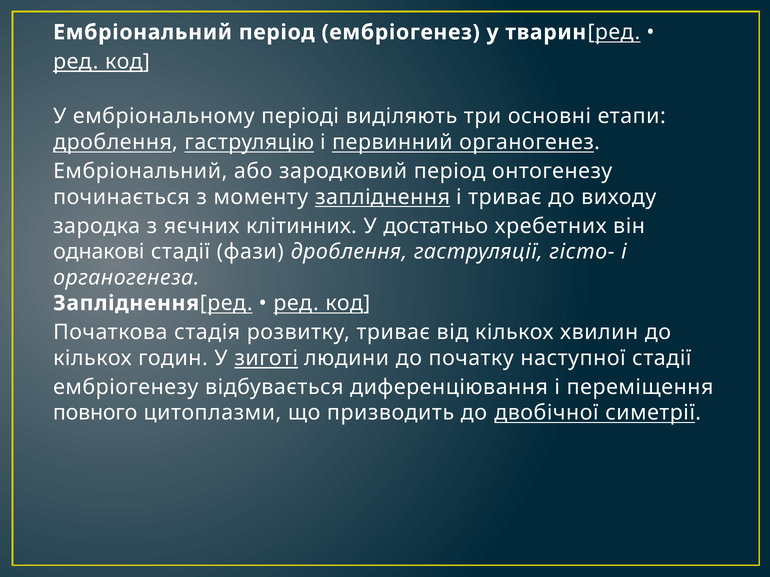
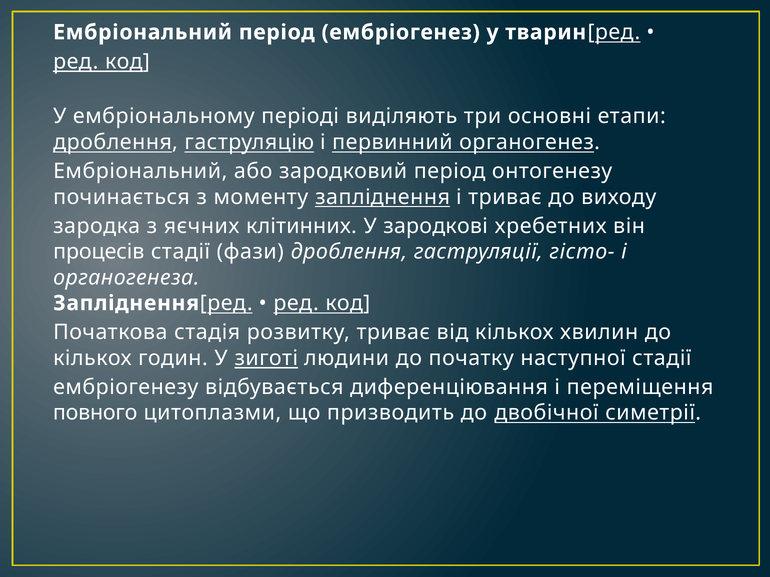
достатньо: достатньо -> зародкові
однакові: однакові -> процесів
